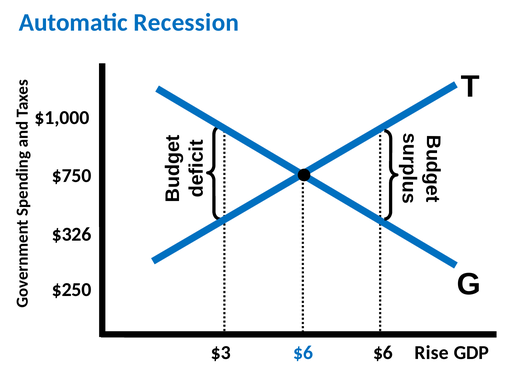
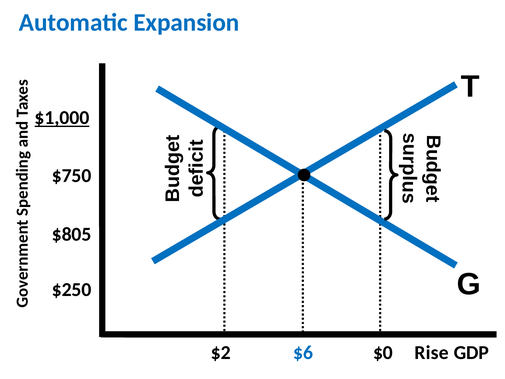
Recession: Recession -> Expansion
$1,000 underline: none -> present
$326: $326 -> $805
$3: $3 -> $2
$6 $6: $6 -> $0
